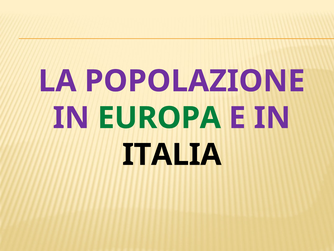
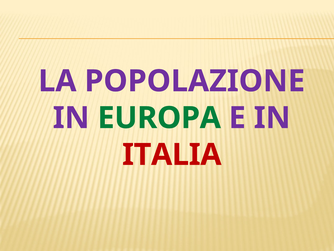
ITALIA colour: black -> red
